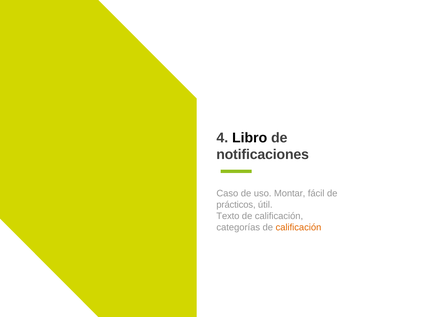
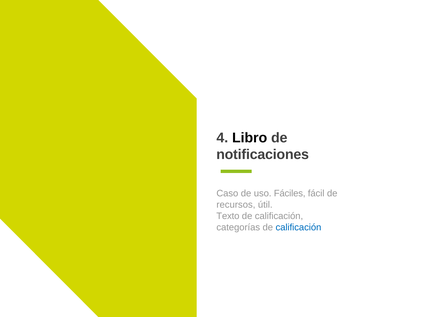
Montar: Montar -> Fáciles
prácticos: prácticos -> recursos
calificación at (298, 227) colour: orange -> blue
